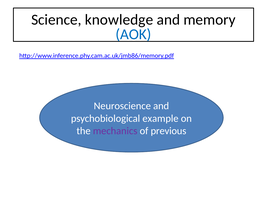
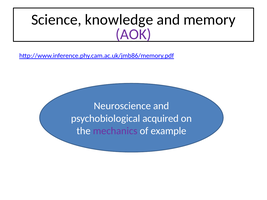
AOK colour: blue -> purple
example: example -> acquired
previous: previous -> example
